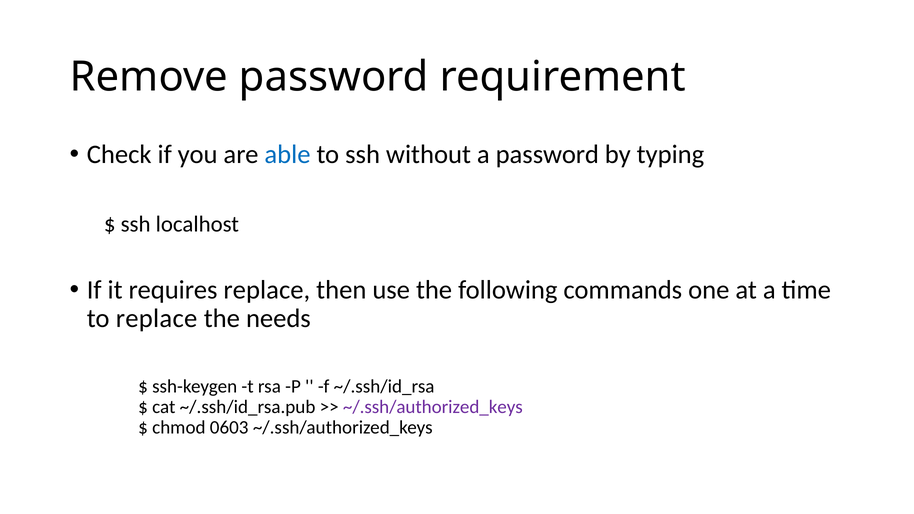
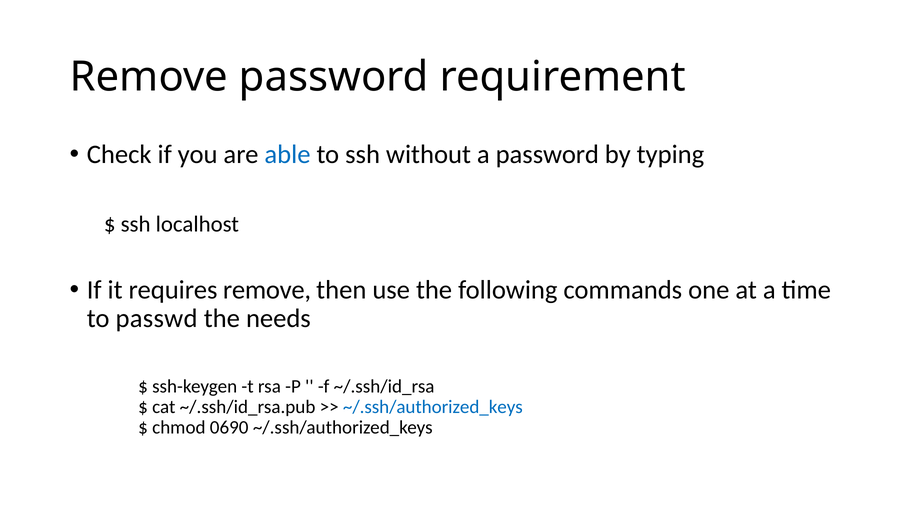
requires replace: replace -> remove
to replace: replace -> passwd
~/.ssh/authorized_keys at (433, 407) colour: purple -> blue
0603: 0603 -> 0690
